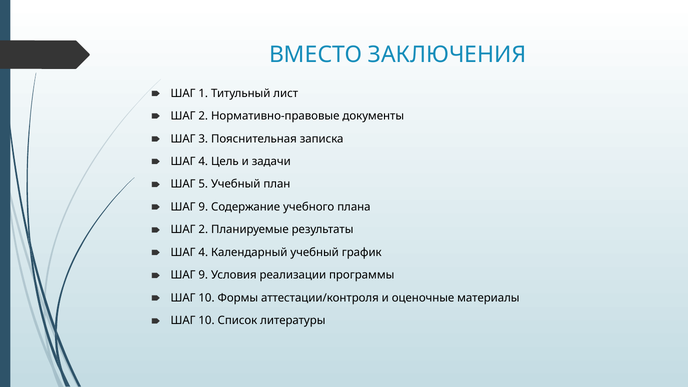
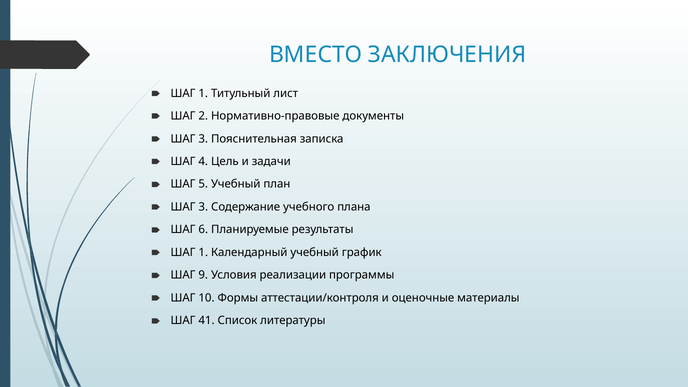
9 at (203, 207): 9 -> 3
2 at (203, 230): 2 -> 6
4 at (203, 252): 4 -> 1
10 at (207, 321): 10 -> 41
